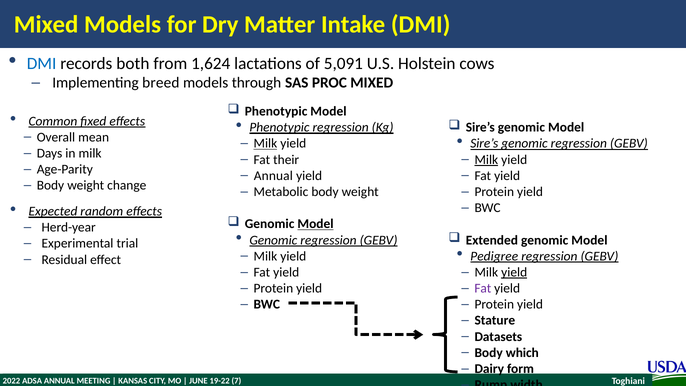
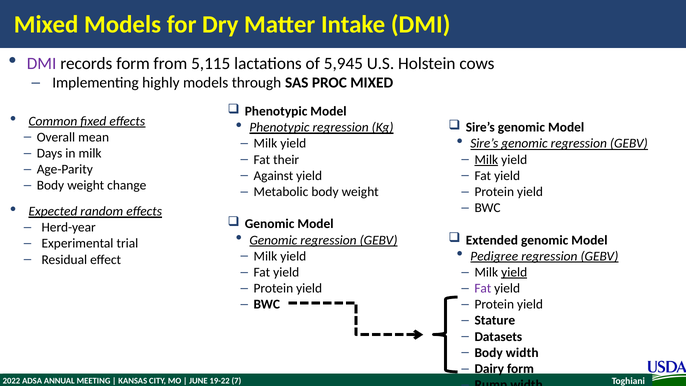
DMI at (42, 64) colour: blue -> purple
records both: both -> form
1,624: 1,624 -> 5,115
5,091: 5,091 -> 5,945
breed: breed -> highly
Milk at (265, 144) underline: present -> none
Annual at (273, 176): Annual -> Against
Model at (315, 224) underline: present -> none
Body which: which -> width
